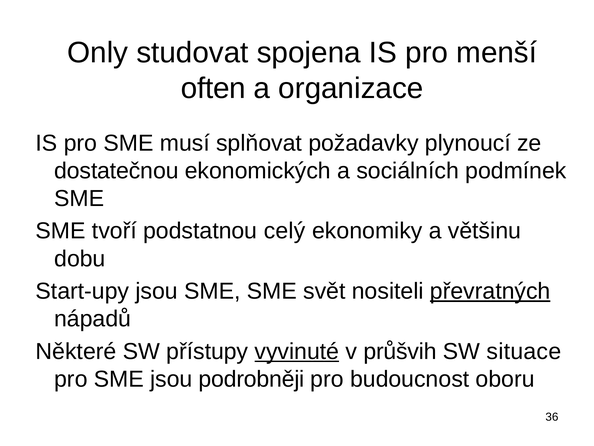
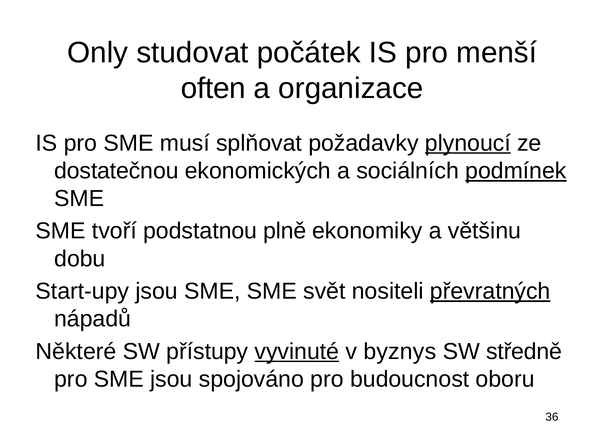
spojena: spojena -> počátek
plynoucí underline: none -> present
podmínek underline: none -> present
celý: celý -> plně
průšvih: průšvih -> byznys
situace: situace -> středně
podrobněji: podrobněji -> spojováno
